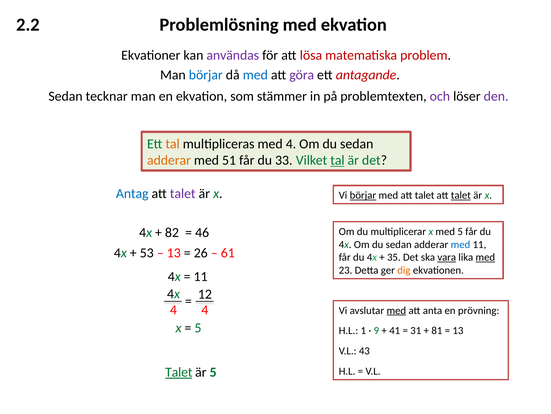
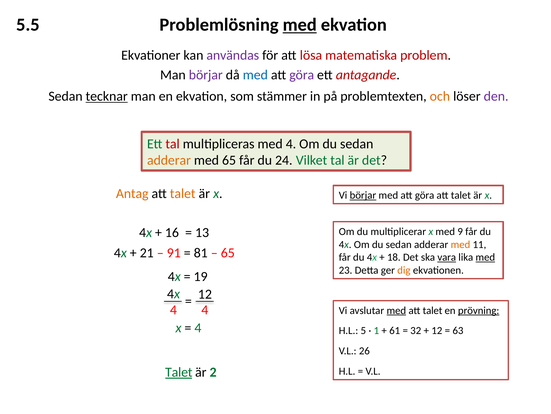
2.2: 2.2 -> 5.5
med at (300, 25) underline: none -> present
börjar at (206, 75) colour: blue -> purple
tecknar underline: none -> present
och colour: purple -> orange
tal at (173, 144) colour: orange -> red
med 51: 51 -> 65
33: 33 -> 24
tal at (337, 160) underline: present -> none
Antag colour: blue -> orange
talet at (183, 193) colour: purple -> orange
talet at (425, 195): talet -> göra
talet at (461, 195) underline: present -> none
82: 82 -> 16
46: 46 -> 13
med 5: 5 -> 9
med at (460, 244) colour: blue -> orange
53: 53 -> 21
13 at (174, 252): 13 -> 91
26: 26 -> 81
61 at (228, 252): 61 -> 65
35: 35 -> 18
11 at (201, 276): 11 -> 19
anta at (433, 310): anta -> talet
prövning underline: none -> present
5 at (198, 327): 5 -> 4
1: 1 -> 5
9: 9 -> 1
41: 41 -> 61
31: 31 -> 32
81 at (437, 330): 81 -> 12
13 at (458, 330): 13 -> 63
43: 43 -> 26
är 5: 5 -> 2
